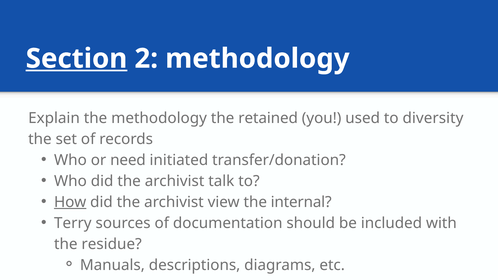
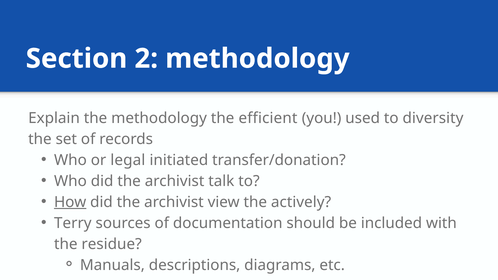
Section underline: present -> none
retained: retained -> efficient
need: need -> legal
internal: internal -> actively
